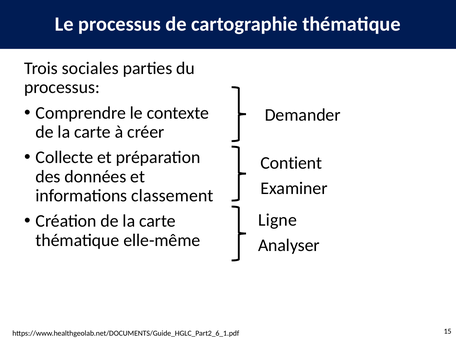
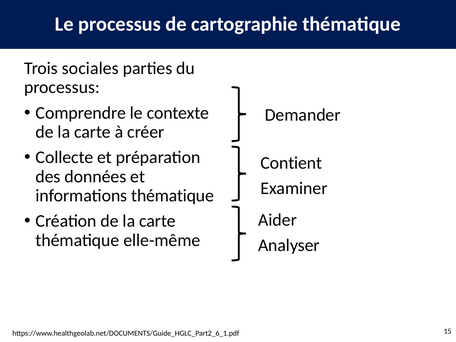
informations classement: classement -> thématique
Ligne: Ligne -> Aider
